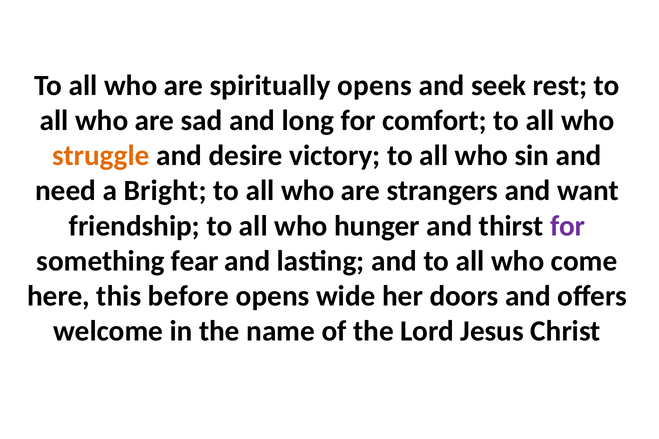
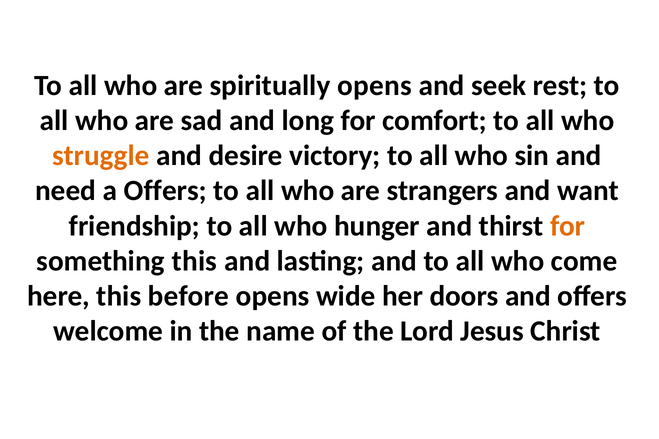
a Bright: Bright -> Offers
for at (568, 226) colour: purple -> orange
something fear: fear -> this
